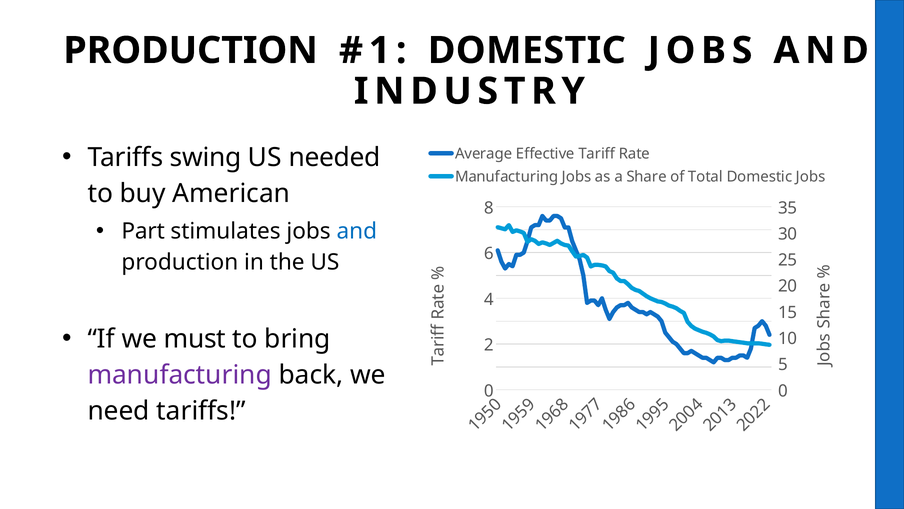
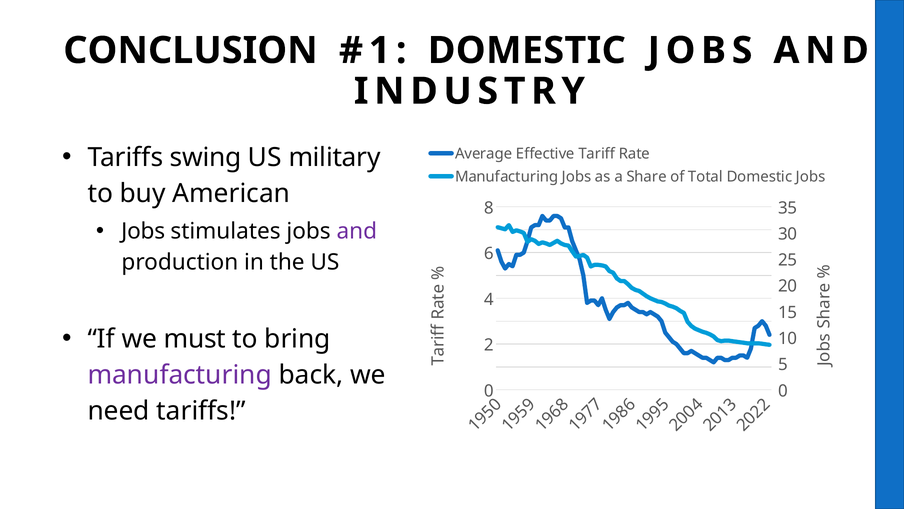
PRODUCTION at (191, 50): PRODUCTION -> CONCLUSION
needed: needed -> military
Part at (143, 231): Part -> Jobs
and at (357, 231) colour: blue -> purple
